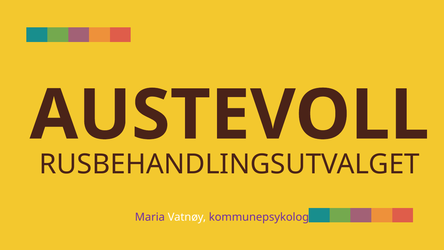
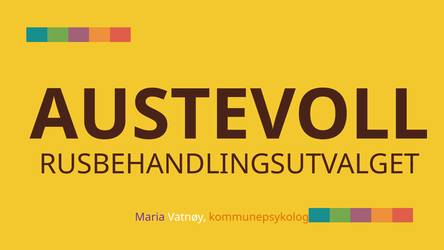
kommunepsykolog colour: purple -> orange
